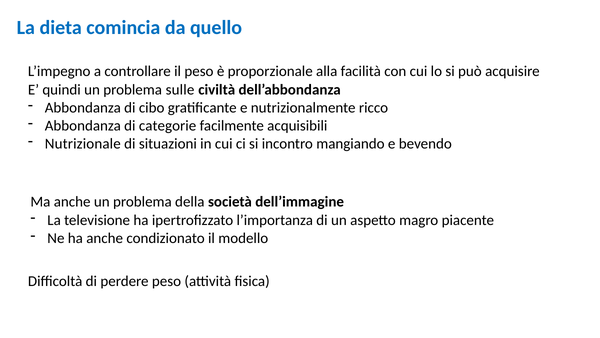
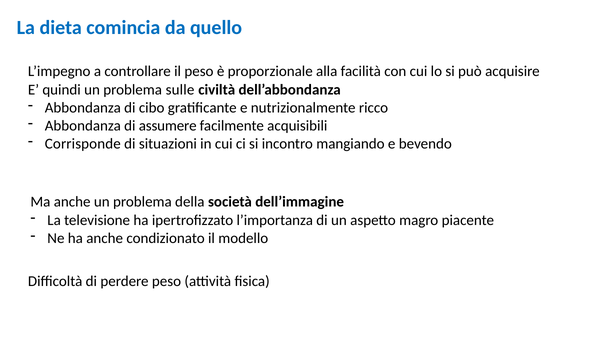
categorie: categorie -> assumere
Nutrizionale: Nutrizionale -> Corrisponde
